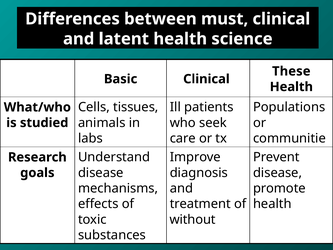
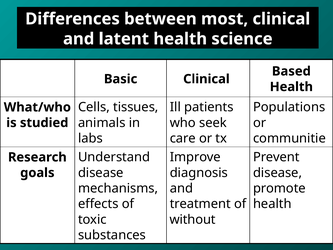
must: must -> most
These: These -> Based
